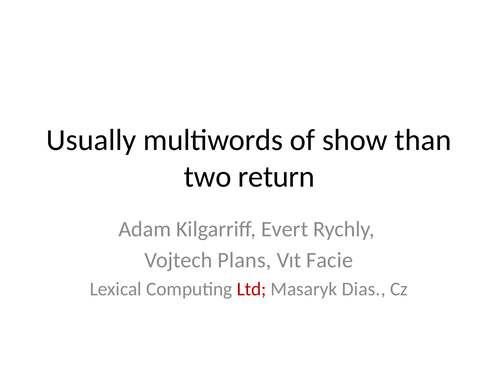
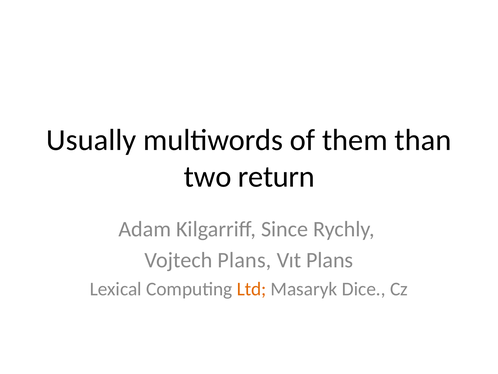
show: show -> them
Evert: Evert -> Since
Vıt Facie: Facie -> Plans
Ltd colour: red -> orange
Dias: Dias -> Dice
